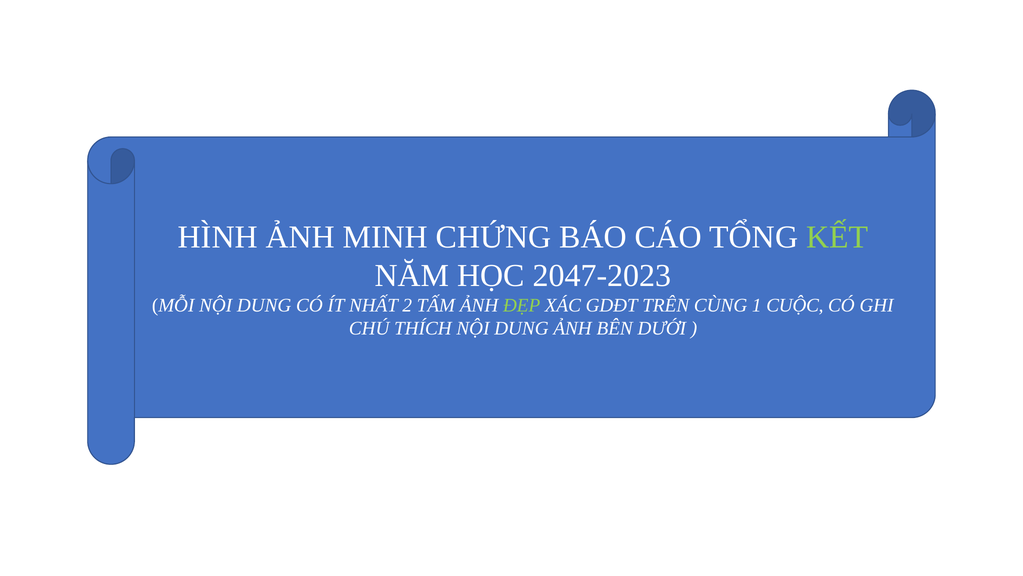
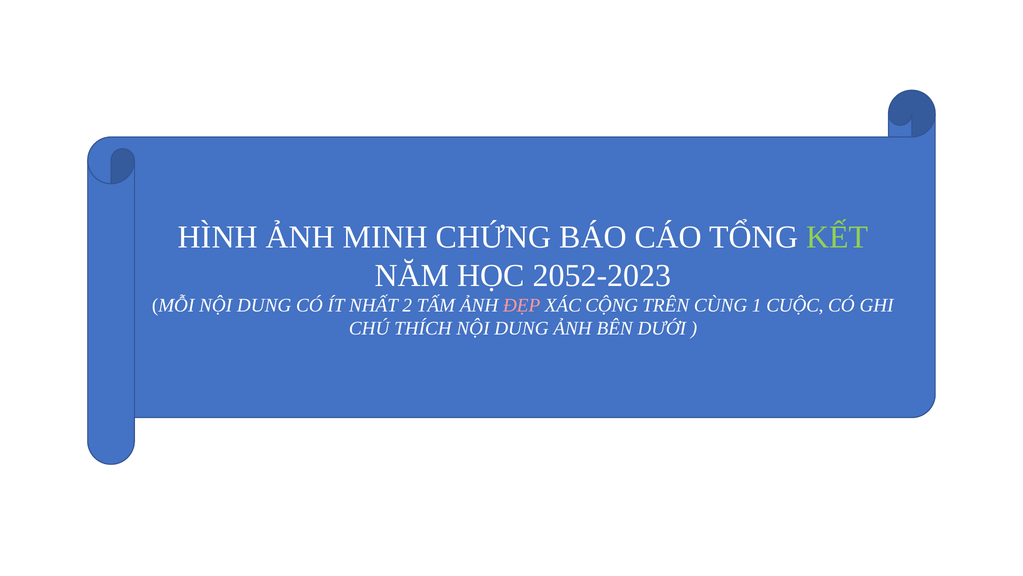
2047-2023: 2047-2023 -> 2052-2023
ĐẸP colour: light green -> pink
GDĐT: GDĐT -> CỘNG
